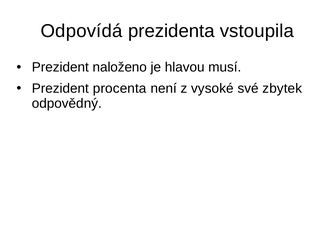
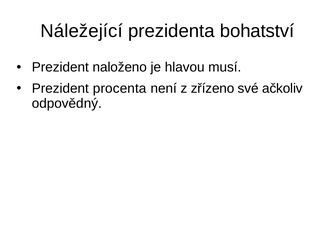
Odpovídá: Odpovídá -> Náležející
vstoupila: vstoupila -> bohatství
vysoké: vysoké -> zřízeno
zbytek: zbytek -> ačkoliv
